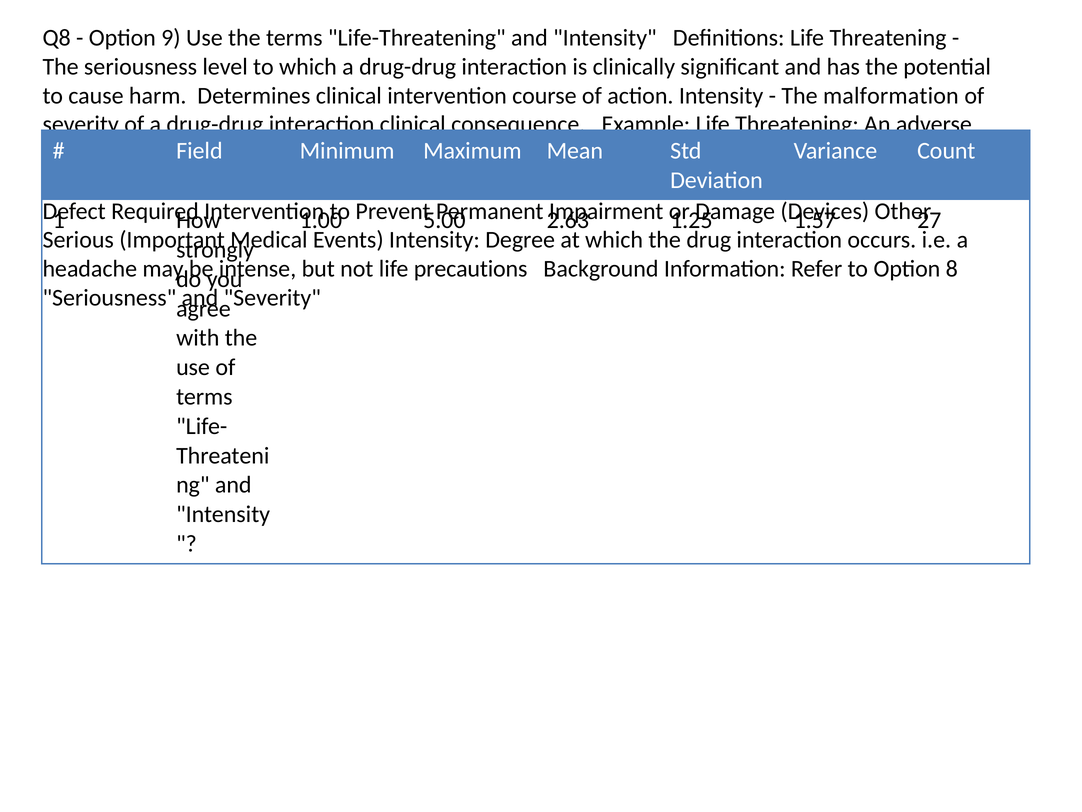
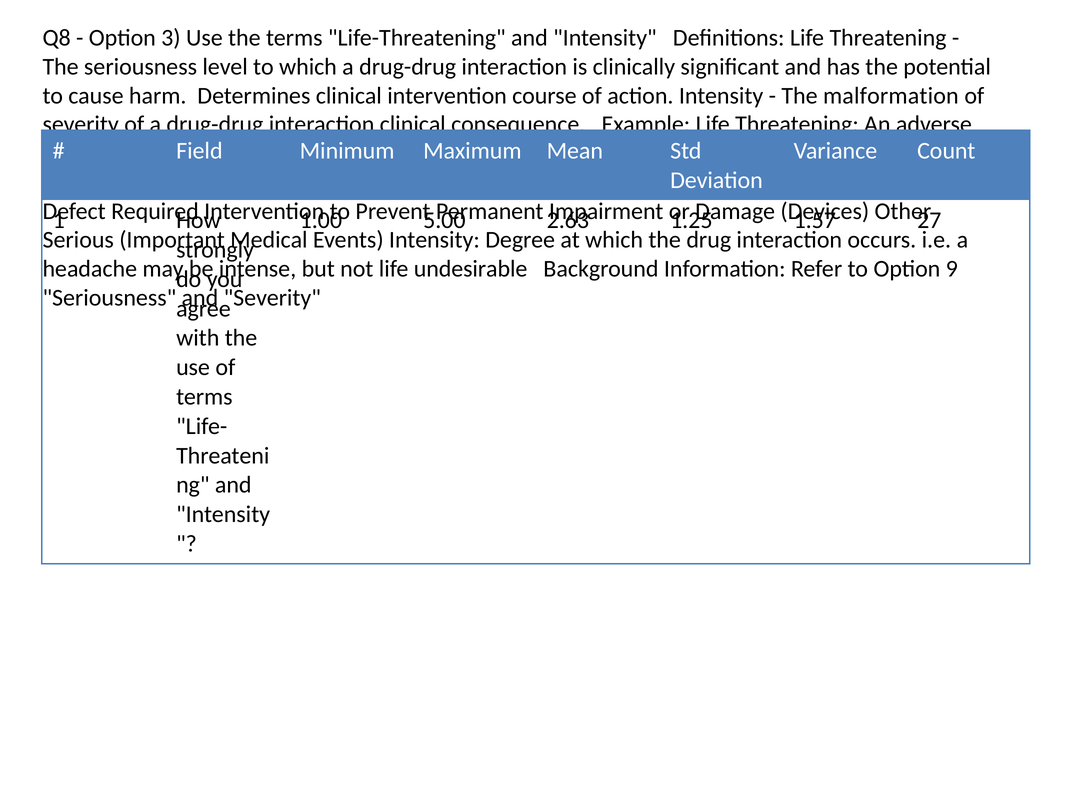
9: 9 -> 3
precautions: precautions -> undesirable
8: 8 -> 9
